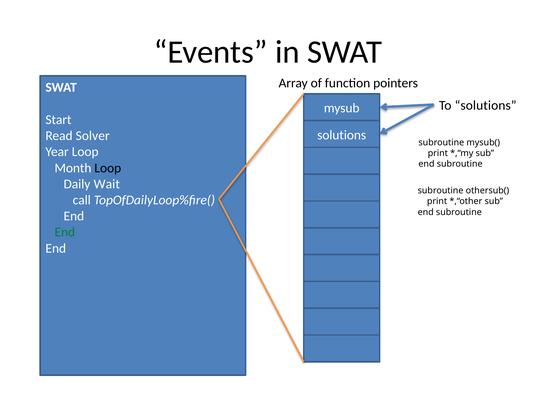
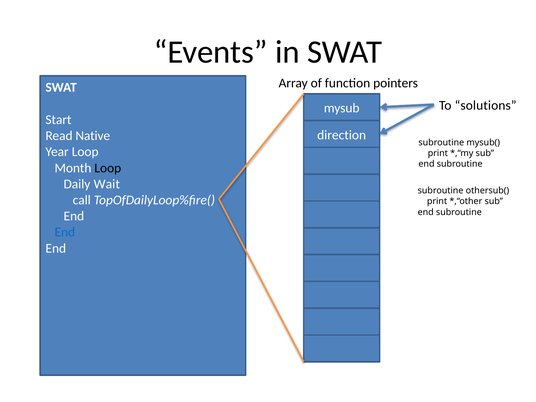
solutions at (342, 135): solutions -> direction
Solver: Solver -> Native
End at (65, 232) colour: green -> blue
